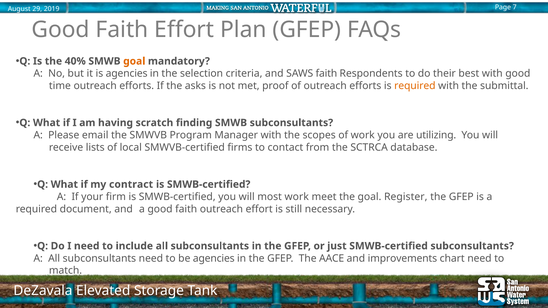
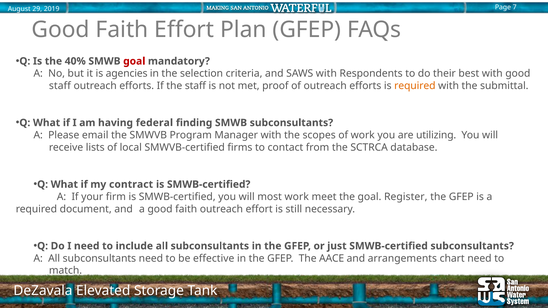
goal at (134, 61) colour: orange -> red
SAWS faith: faith -> with
time at (60, 86): time -> staff
the asks: asks -> staff
scratch: scratch -> federal
be agencies: agencies -> effective
improvements: improvements -> arrangements
